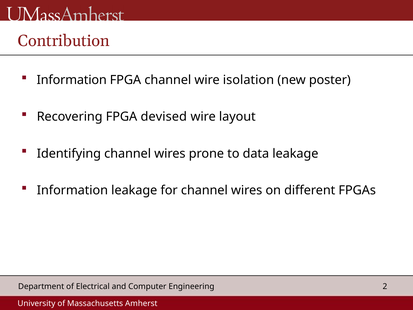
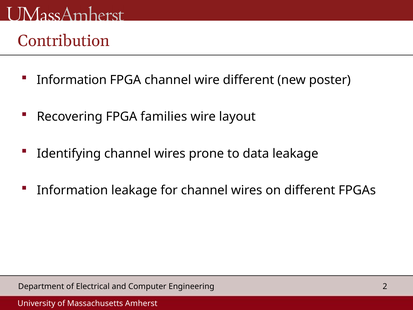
wire isolation: isolation -> different
devised: devised -> families
